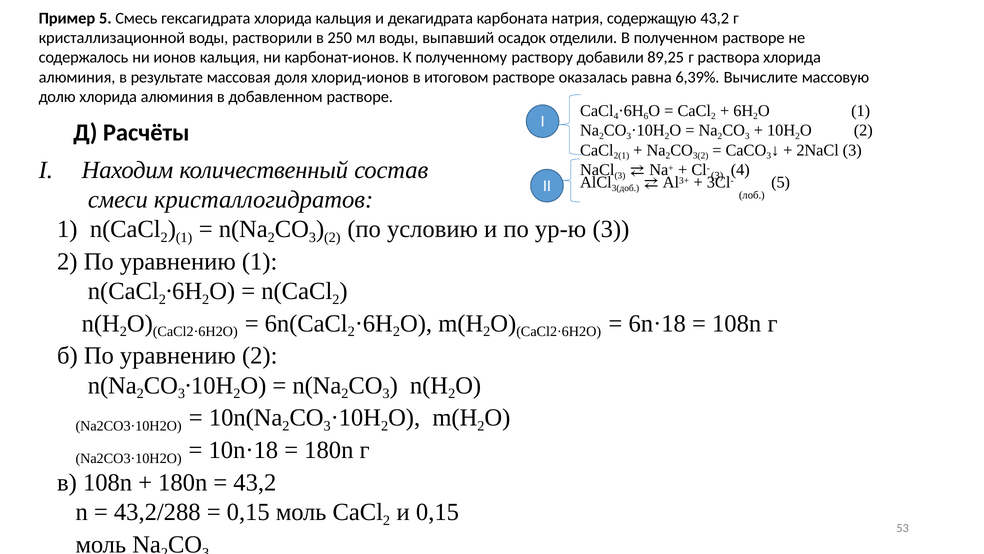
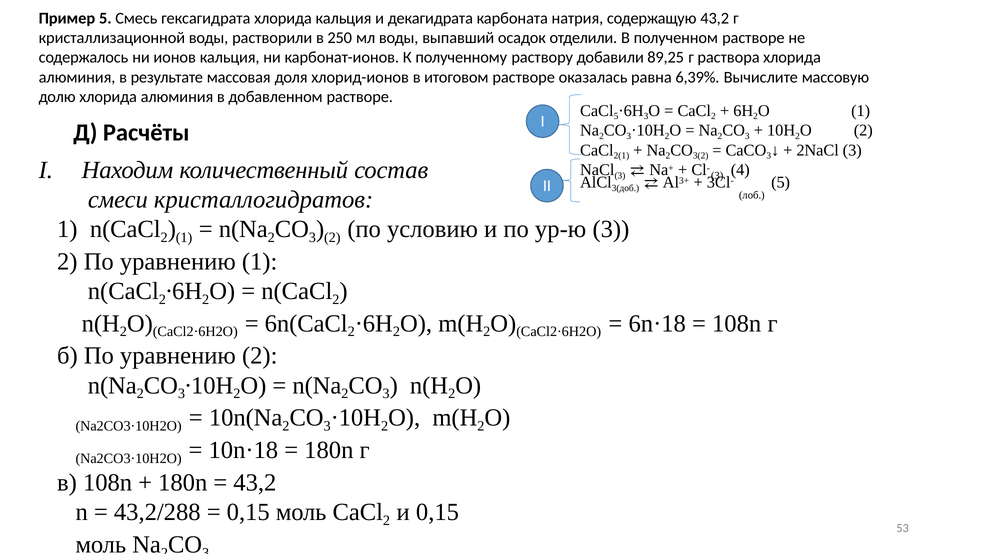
4 at (616, 116): 4 -> 5
6 at (646, 116): 6 -> 3
